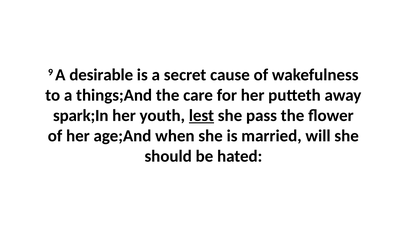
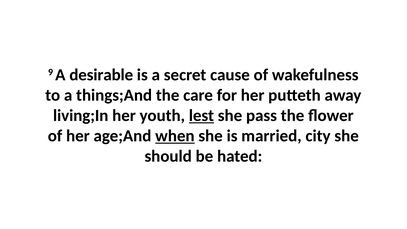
spark;In: spark;In -> living;In
when underline: none -> present
will: will -> city
